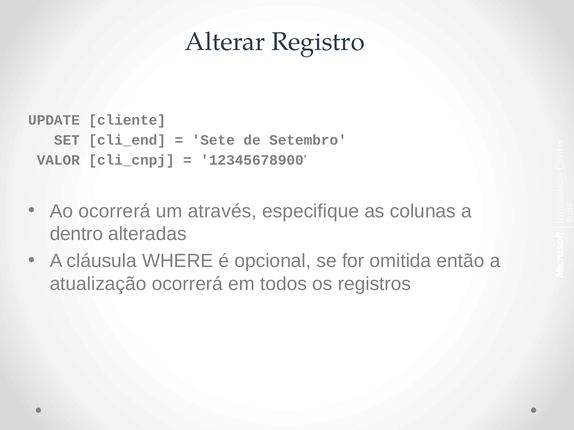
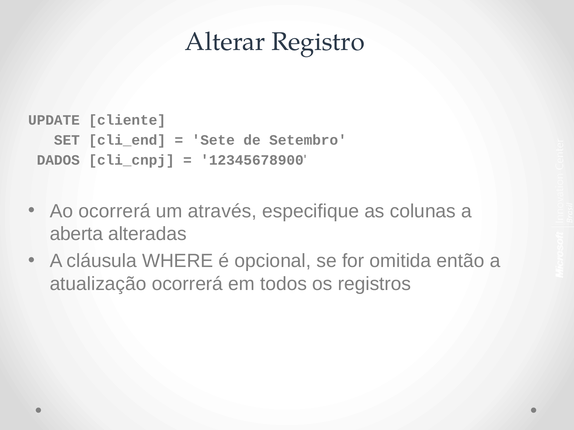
VALOR: VALOR -> DADOS
dentro: dentro -> aberta
